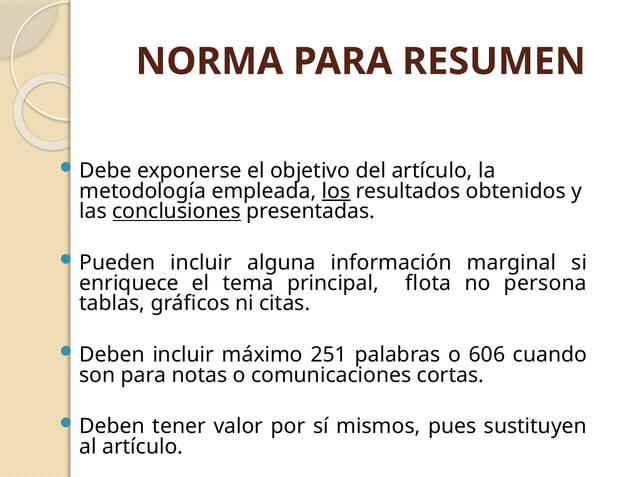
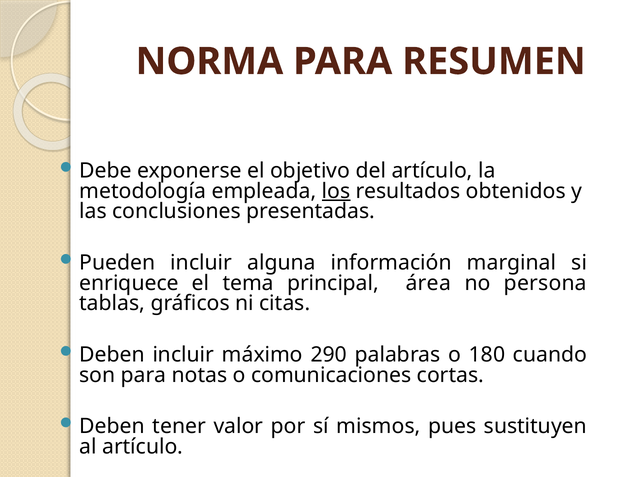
conclusiones underline: present -> none
flota: flota -> área
251: 251 -> 290
606: 606 -> 180
